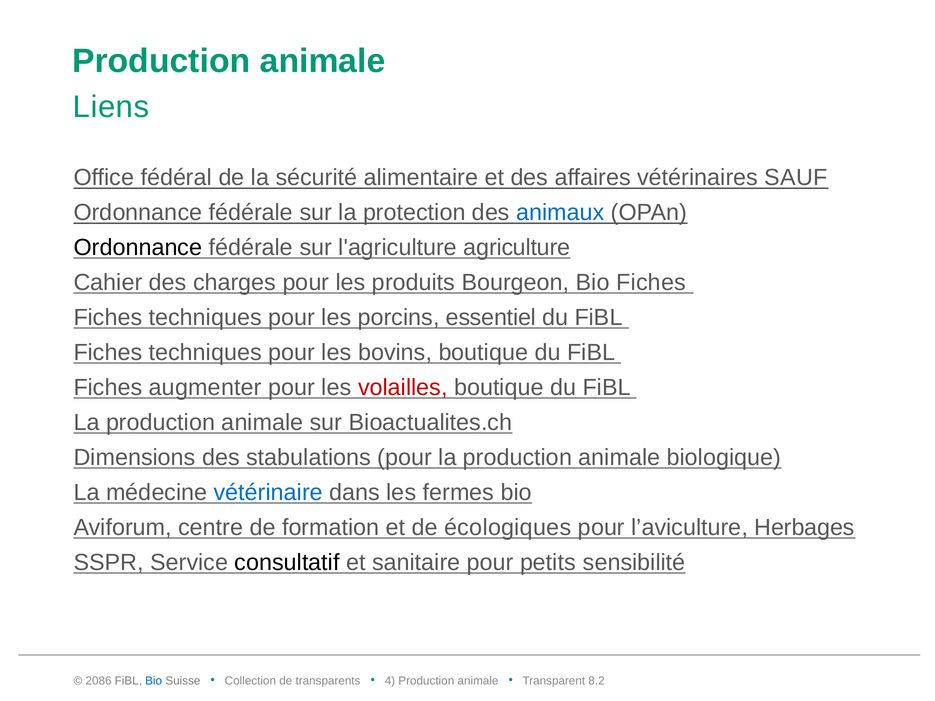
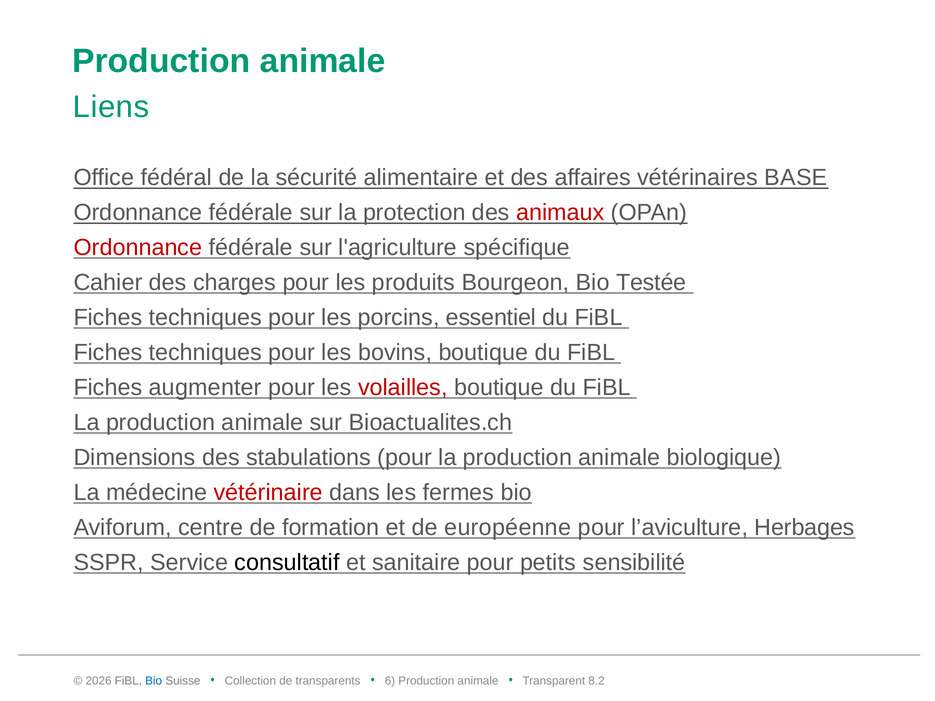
SAUF: SAUF -> BASE
animaux colour: blue -> red
Ordonnance at (138, 248) colour: black -> red
agriculture: agriculture -> spécifique
Bio Fiches: Fiches -> Testée
vétérinaire colour: blue -> red
écologiques: écologiques -> européenne
2086: 2086 -> 2026
4: 4 -> 6
